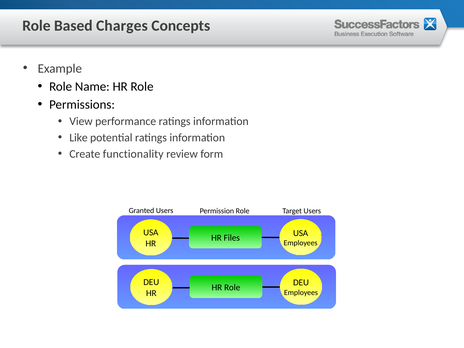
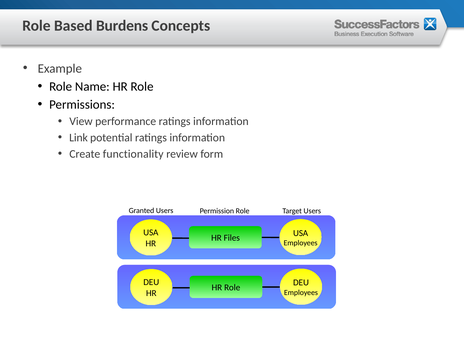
Charges: Charges -> Burdens
Like: Like -> Link
